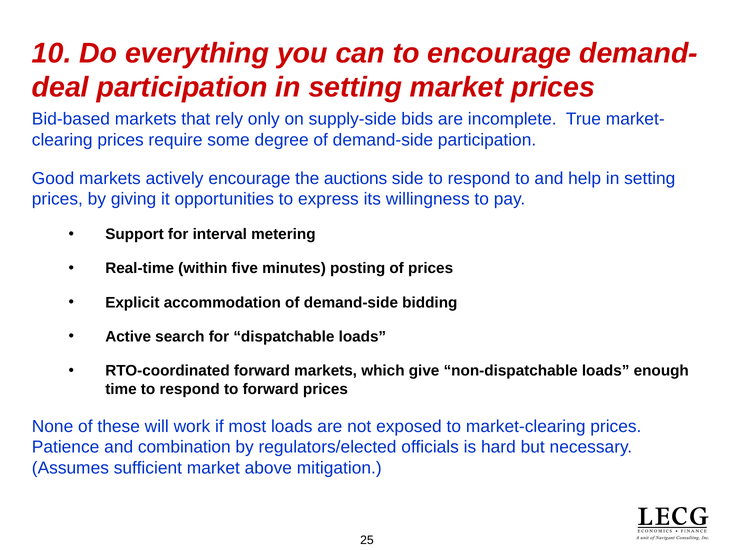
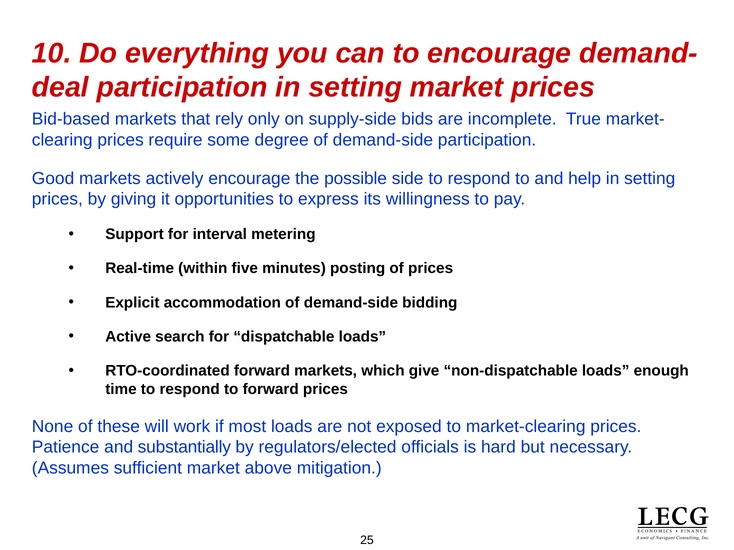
auctions: auctions -> possible
combination: combination -> substantially
